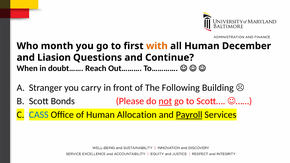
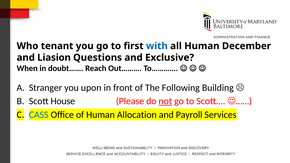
month: month -> tenant
with colour: orange -> blue
Continue: Continue -> Exclusive
carry: carry -> upon
Bonds: Bonds -> House
Payroll underline: present -> none
